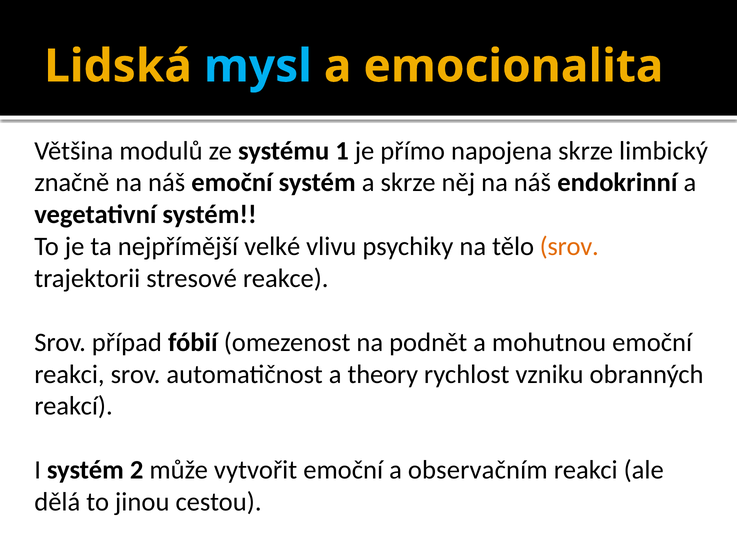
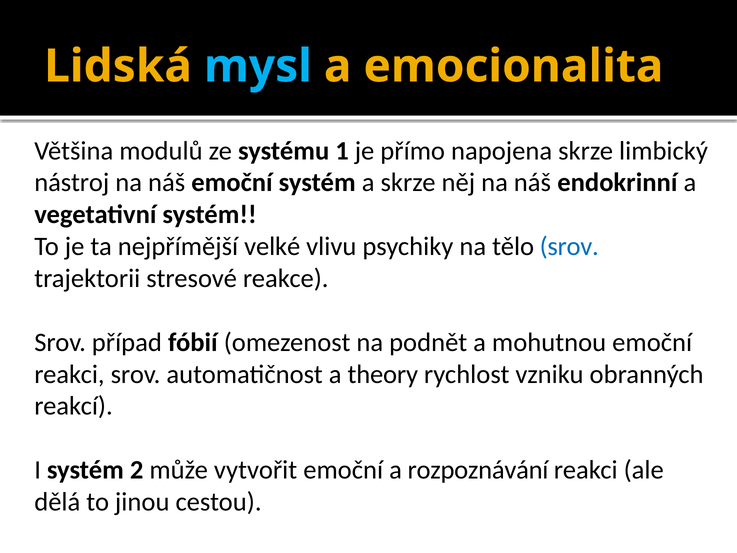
značně: značně -> nástroj
srov at (569, 246) colour: orange -> blue
observačním: observačním -> rozpoznávání
